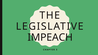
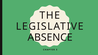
IMPEACH: IMPEACH -> ABSENCE
